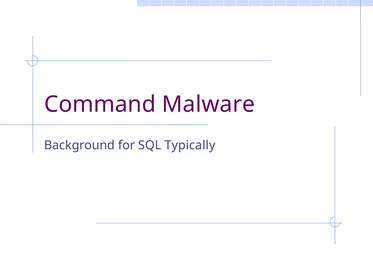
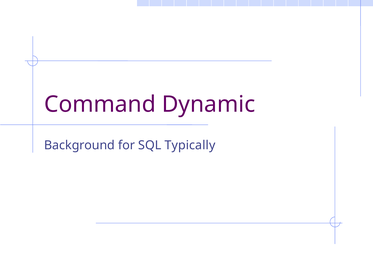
Malware: Malware -> Dynamic
